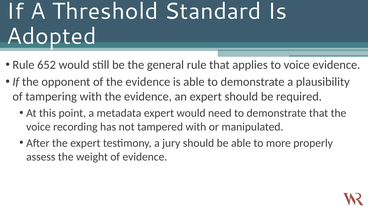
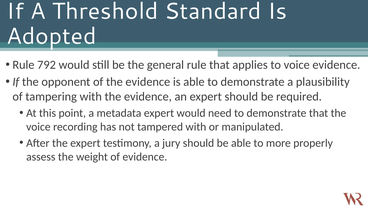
652: 652 -> 792
